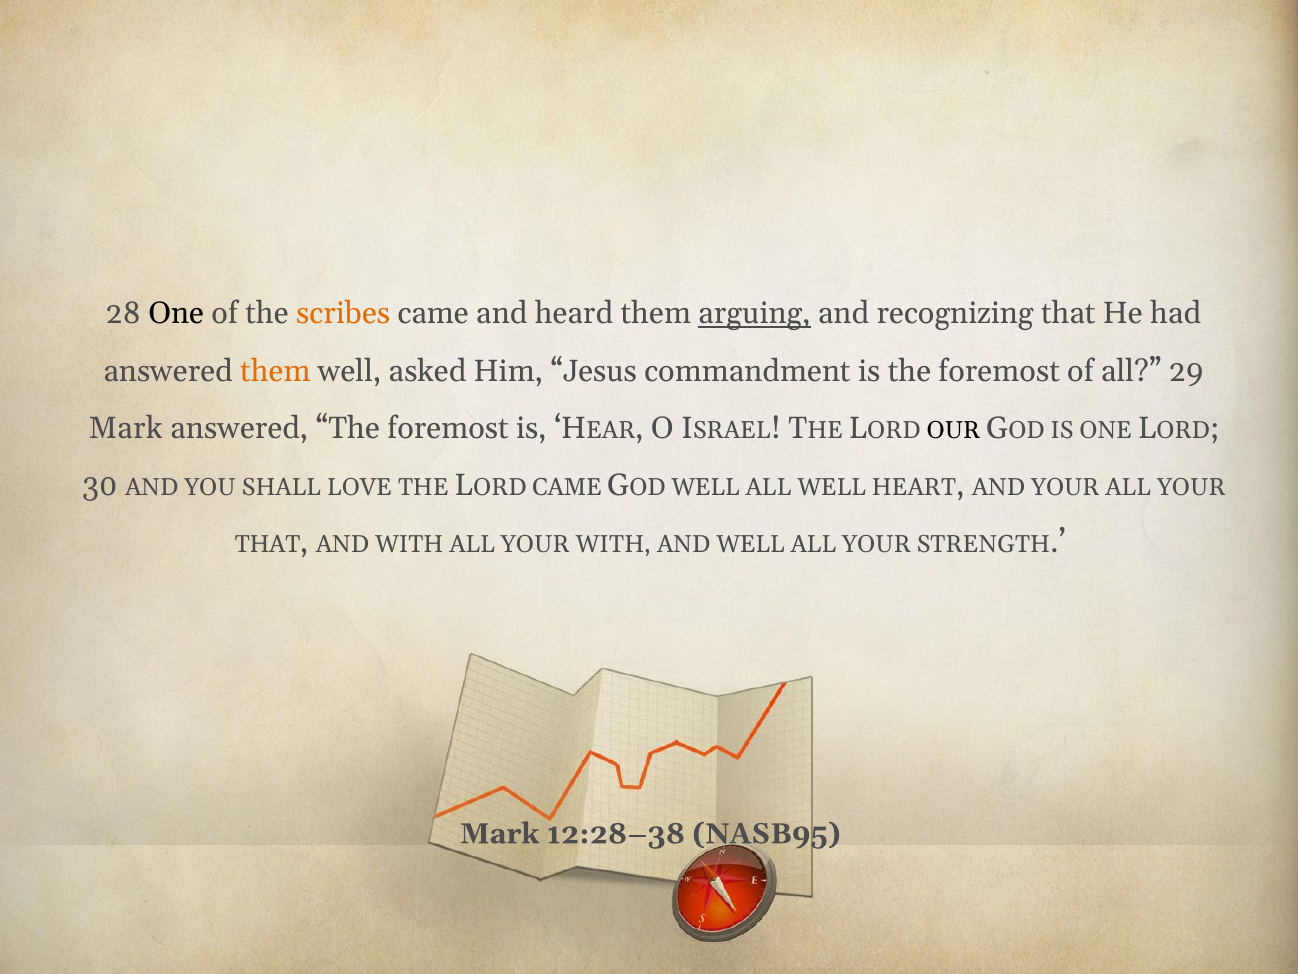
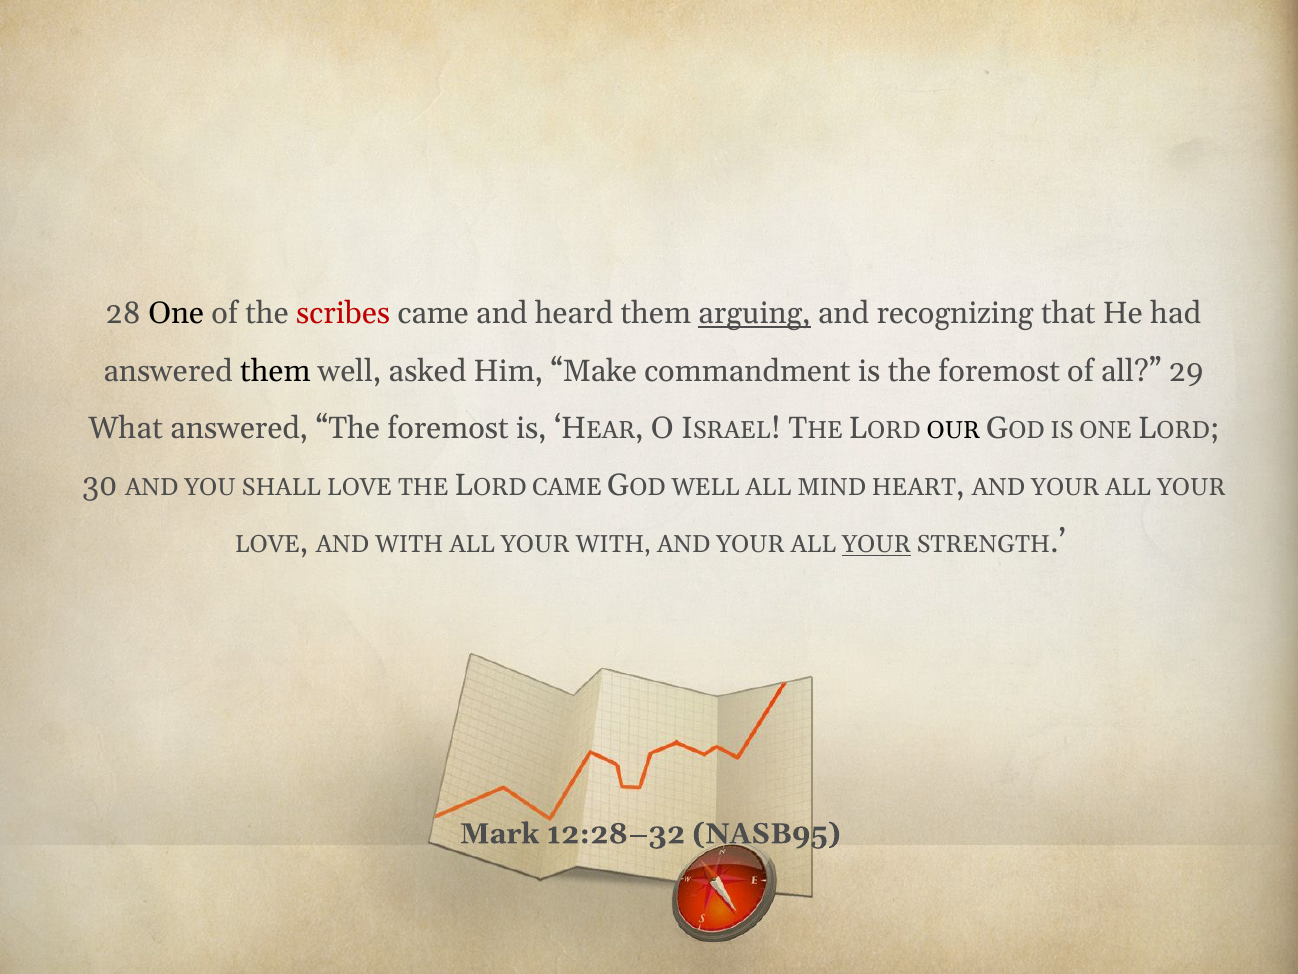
scribes colour: orange -> red
them at (275, 371) colour: orange -> black
Jesus: Jesus -> Make
Mark at (126, 428): Mark -> What
ALL WELL: WELL -> MIND
THAT at (268, 545): THAT -> LOVE
WELL at (751, 545): WELL -> YOUR
YOUR at (877, 545) underline: none -> present
12:28–38: 12:28–38 -> 12:28–32
